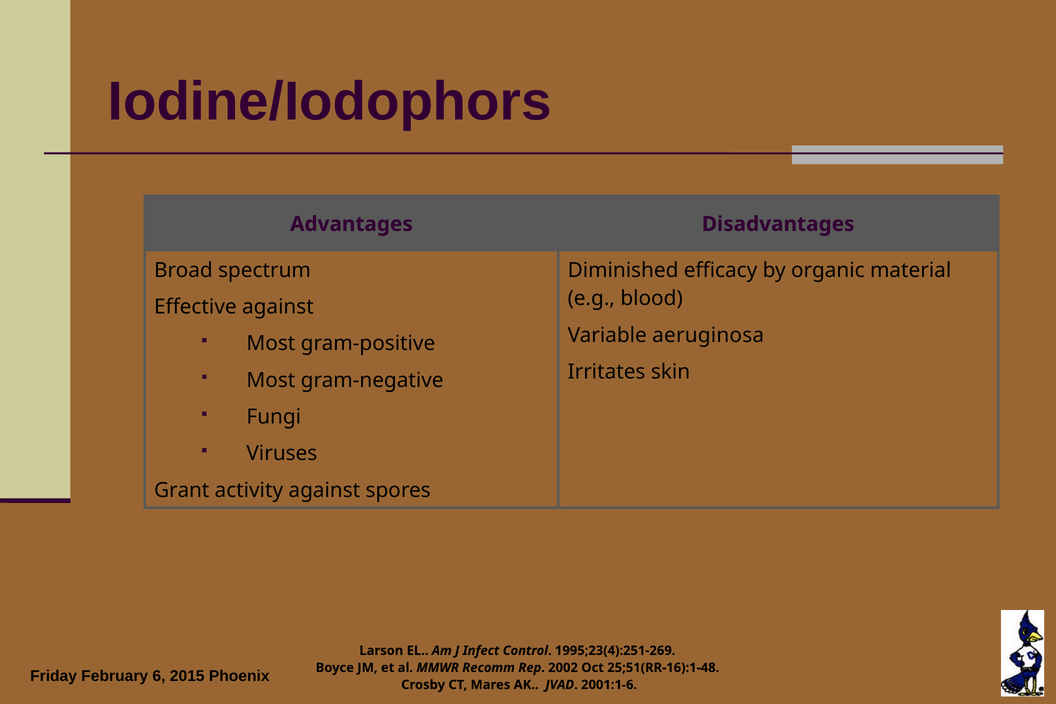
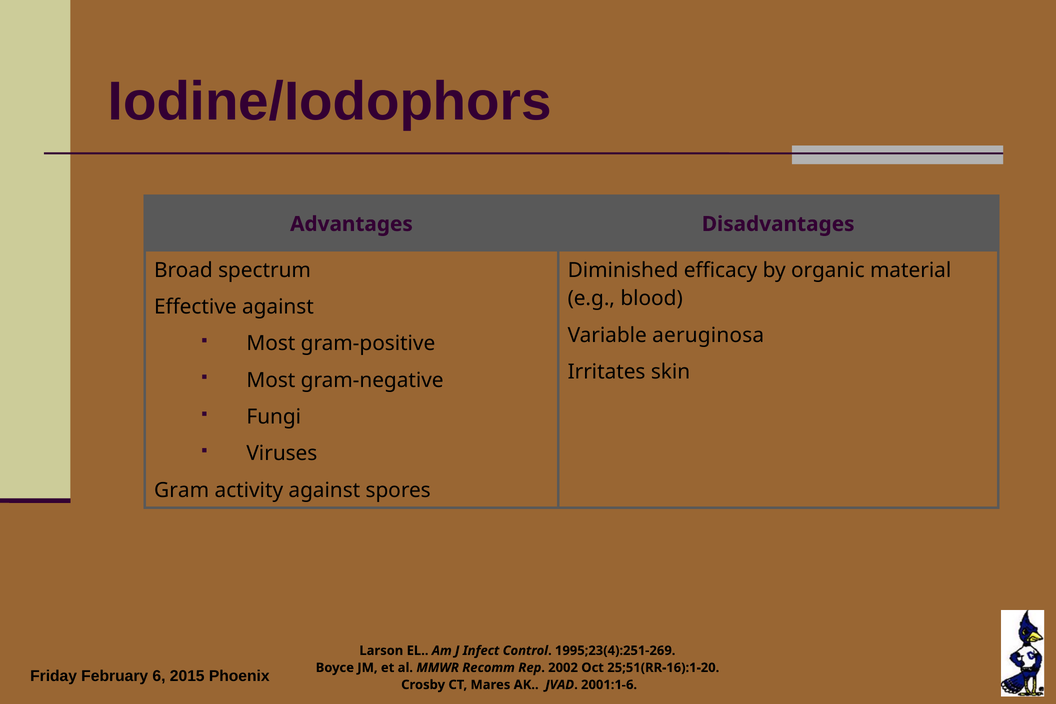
Grant: Grant -> Gram
25;51(RR-16):1-48: 25;51(RR-16):1-48 -> 25;51(RR-16):1-20
